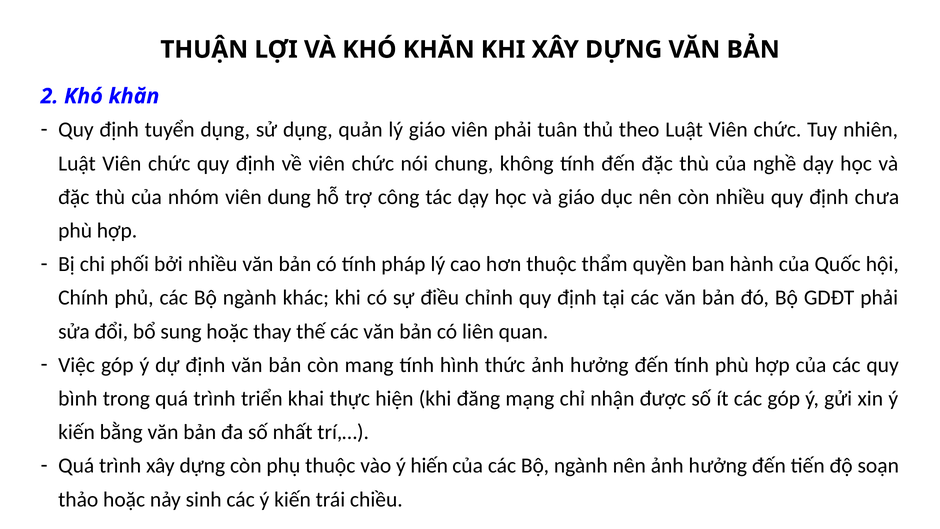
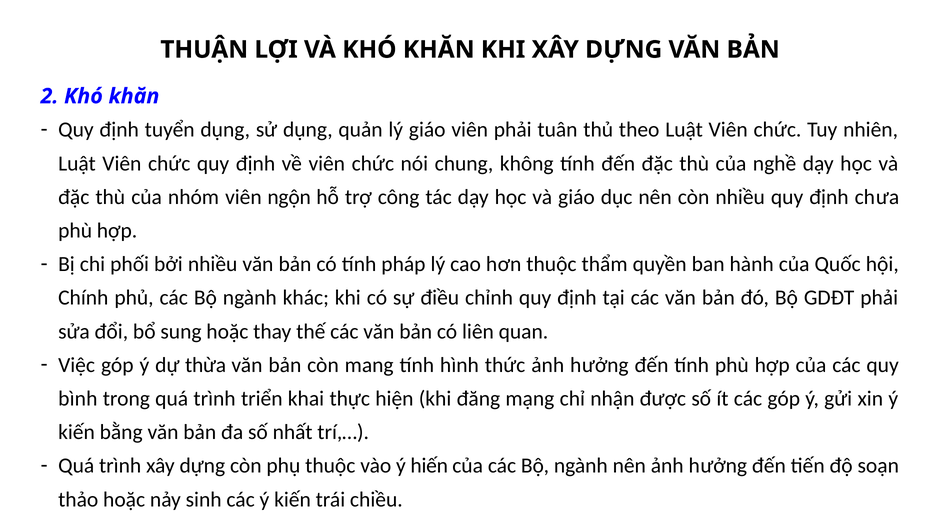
dung: dung -> ngộn
dự định: định -> thừa
